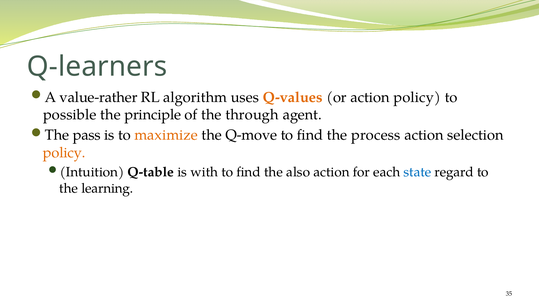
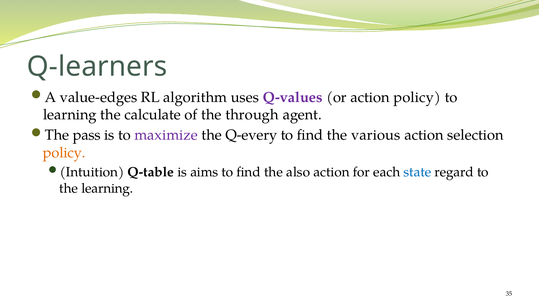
value-rather: value-rather -> value-edges
Q-values colour: orange -> purple
possible at (70, 115): possible -> learning
principle: principle -> calculate
maximize colour: orange -> purple
Q-move: Q-move -> Q-every
process: process -> various
with: with -> aims
